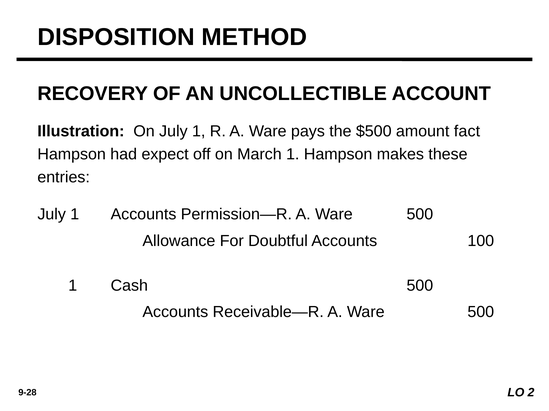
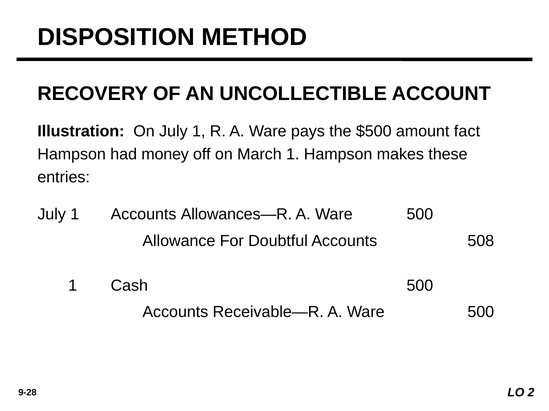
expect: expect -> money
Permission—R: Permission—R -> Allowances—R
100: 100 -> 508
